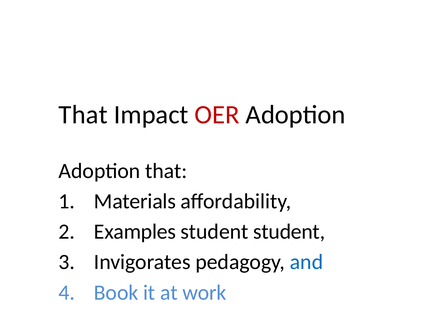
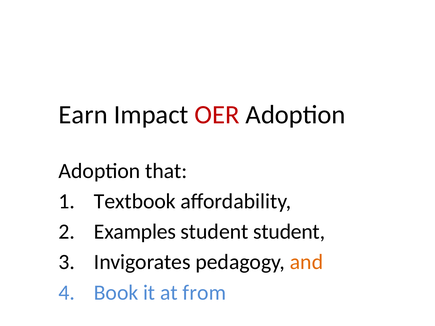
That at (83, 115): That -> Earn
Materials: Materials -> Textbook
and colour: blue -> orange
work: work -> from
